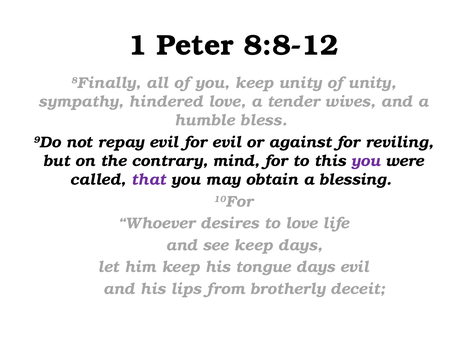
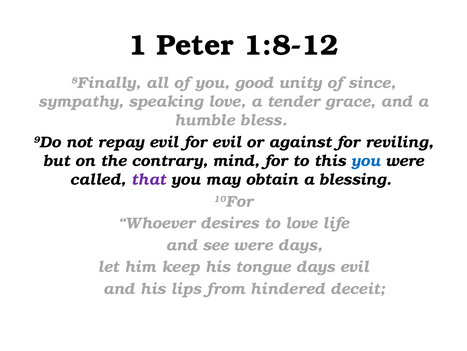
8:8-12: 8:8-12 -> 1:8-12
you keep: keep -> good
of unity: unity -> since
hindered: hindered -> speaking
wives: wives -> grace
you at (366, 161) colour: purple -> blue
see keep: keep -> were
brotherly: brotherly -> hindered
